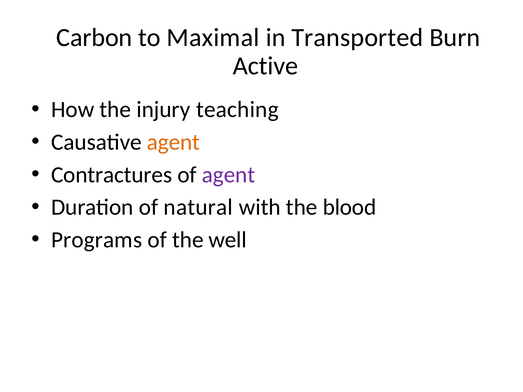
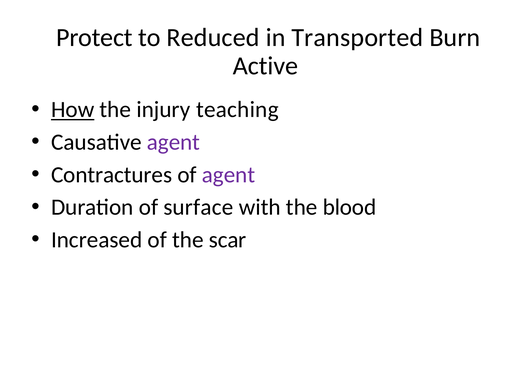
Carbon: Carbon -> Protect
Maximal: Maximal -> Reduced
How underline: none -> present
agent at (173, 142) colour: orange -> purple
natural: natural -> surface
Programs: Programs -> Increased
well: well -> scar
